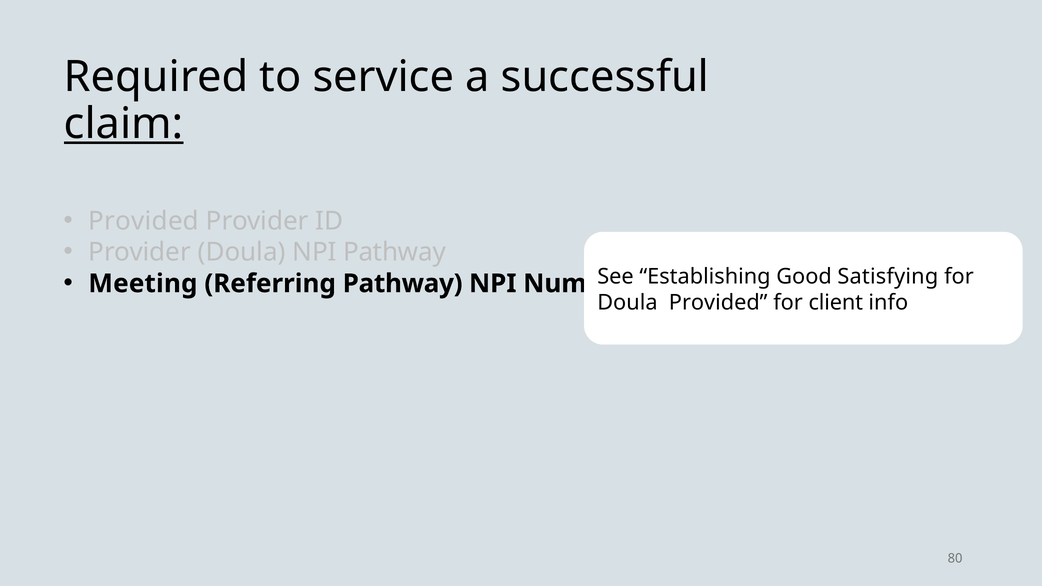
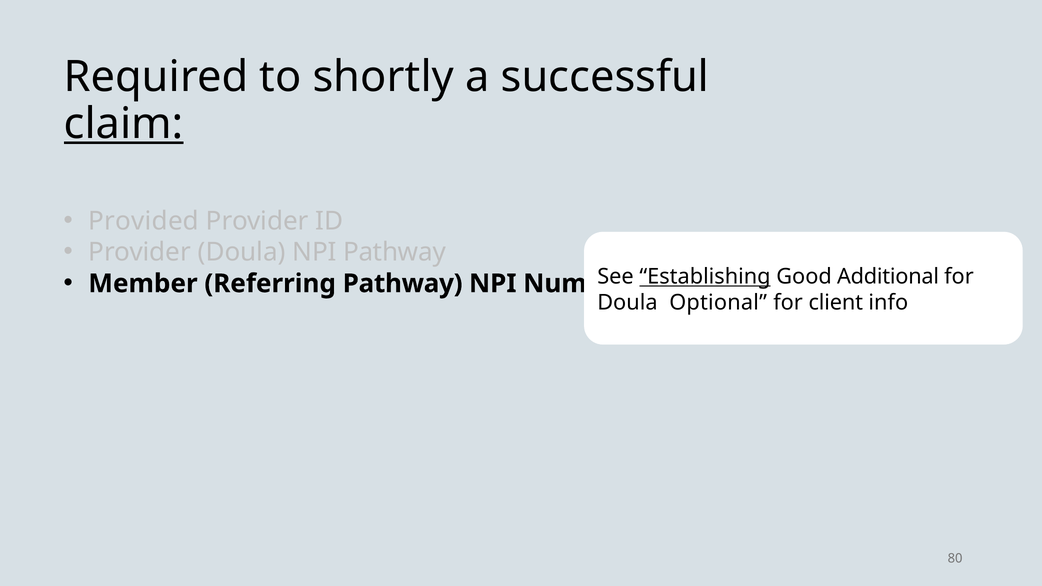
service: service -> shortly
Meeting: Meeting -> Member
Establishing underline: none -> present
Satisfying: Satisfying -> Additional
Doula Provided: Provided -> Optional
